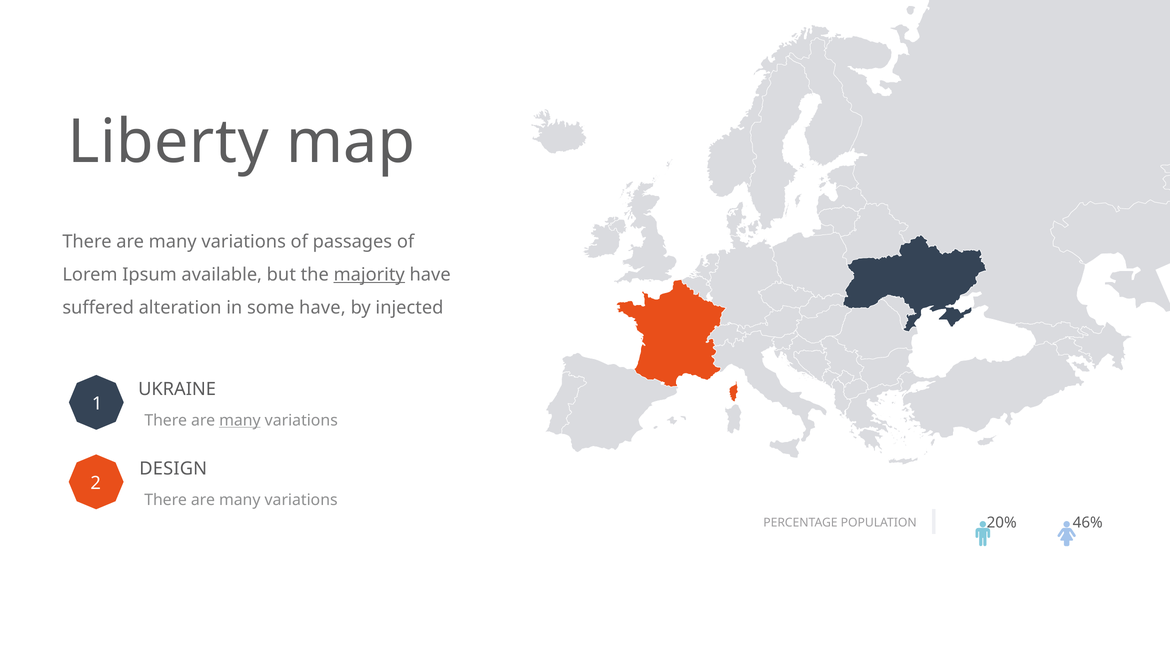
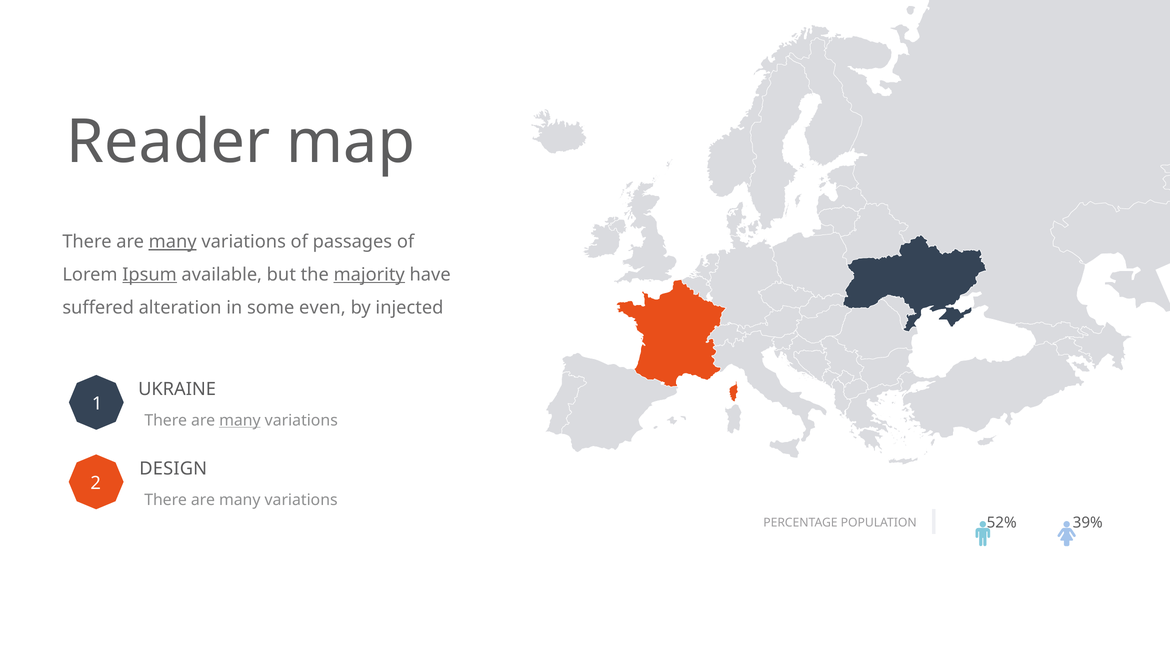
Liberty: Liberty -> Reader
many at (173, 242) underline: none -> present
Ipsum underline: none -> present
some have: have -> even
20%: 20% -> 52%
46%: 46% -> 39%
